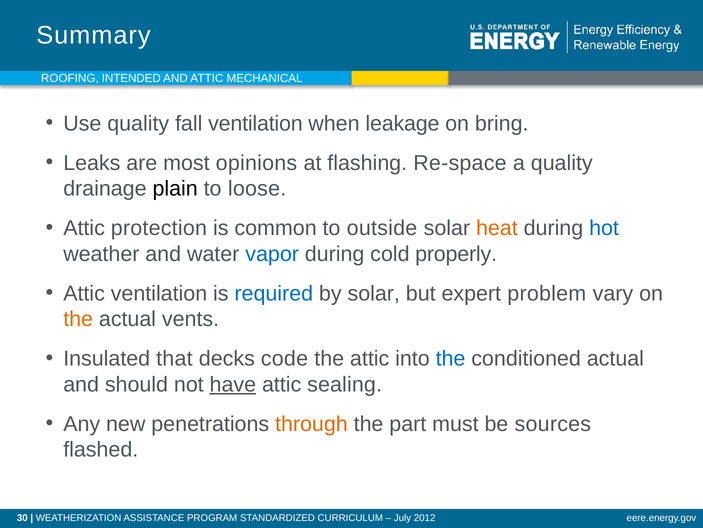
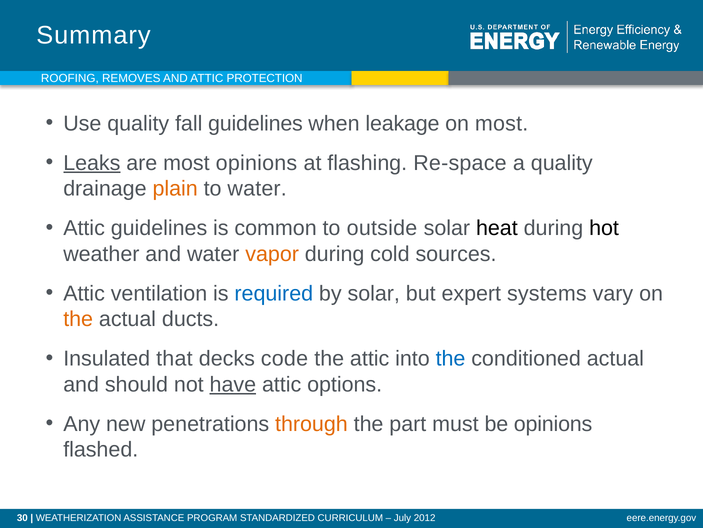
INTENDED: INTENDED -> REMOVES
MECHANICAL: MECHANICAL -> PROTECTION
fall ventilation: ventilation -> guidelines
on bring: bring -> most
Leaks underline: none -> present
plain colour: black -> orange
to loose: loose -> water
Attic protection: protection -> guidelines
heat colour: orange -> black
hot colour: blue -> black
vapor colour: blue -> orange
properly: properly -> sources
problem: problem -> systems
vents: vents -> ducts
sealing: sealing -> options
be sources: sources -> opinions
